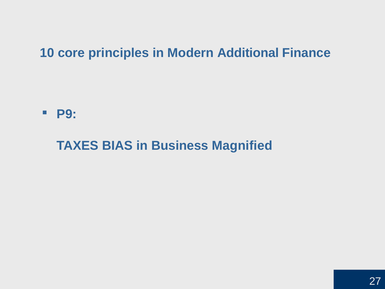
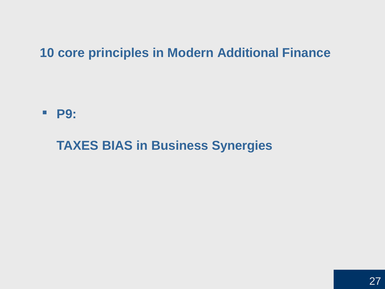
Magnified: Magnified -> Synergies
